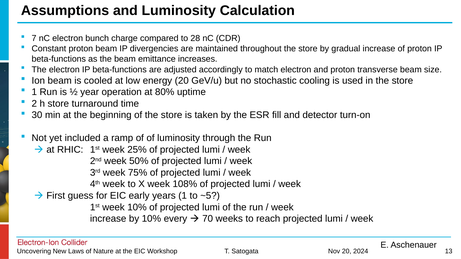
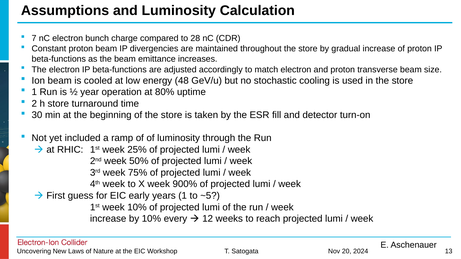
energy 20: 20 -> 48
108%: 108% -> 900%
70: 70 -> 12
